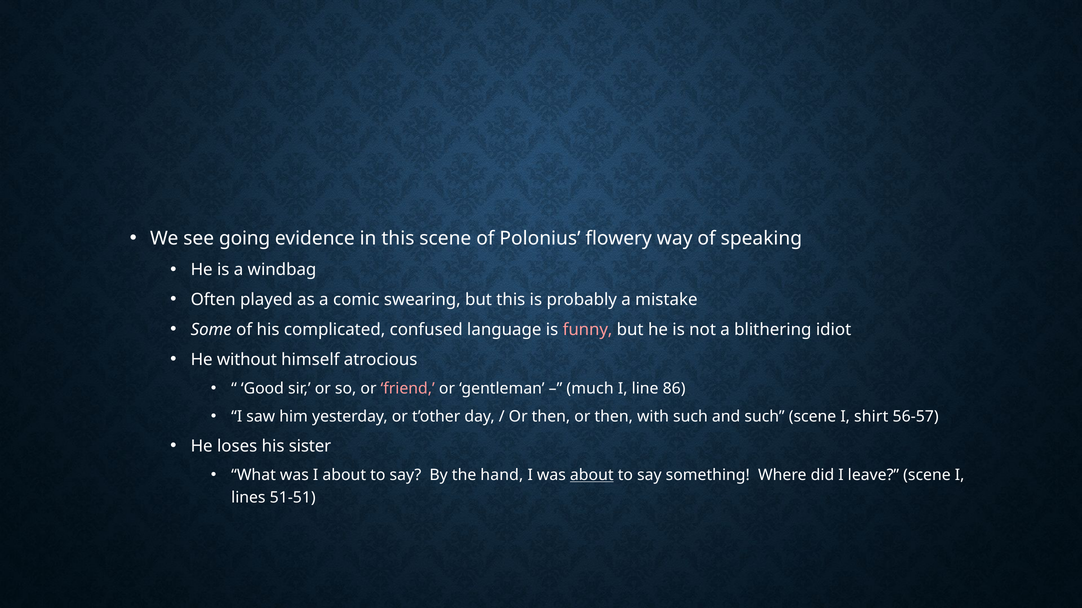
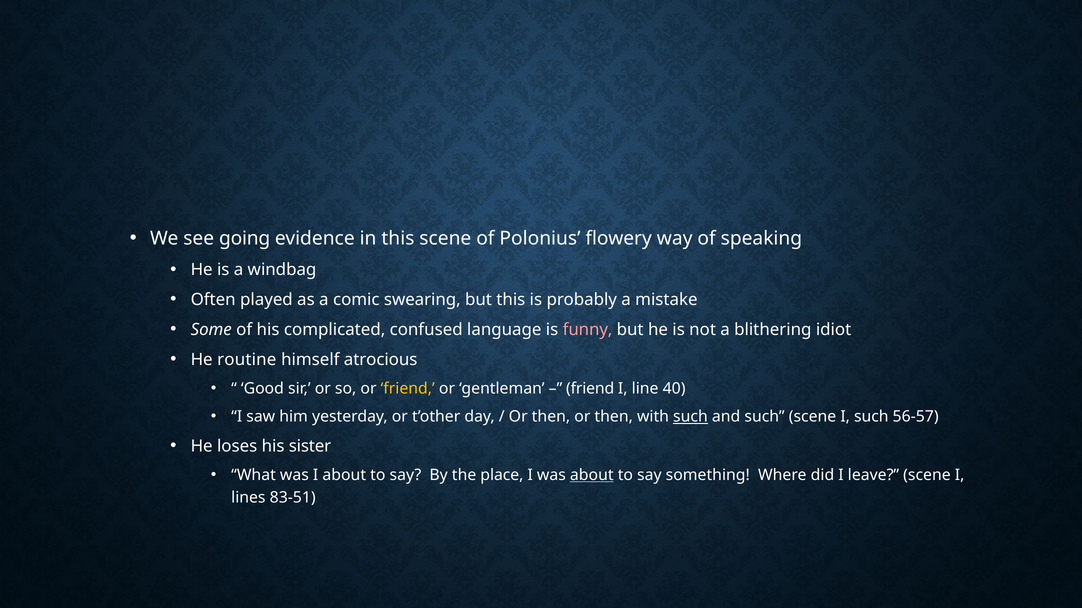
without: without -> routine
friend at (408, 389) colour: pink -> yellow
much at (590, 389): much -> friend
86: 86 -> 40
such at (690, 417) underline: none -> present
I shirt: shirt -> such
hand: hand -> place
51-51: 51-51 -> 83-51
